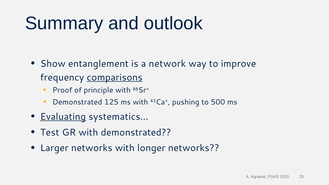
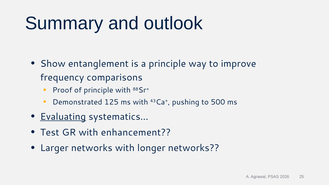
a network: network -> principle
comparisons underline: present -> none
with demonstrated: demonstrated -> enhancement
